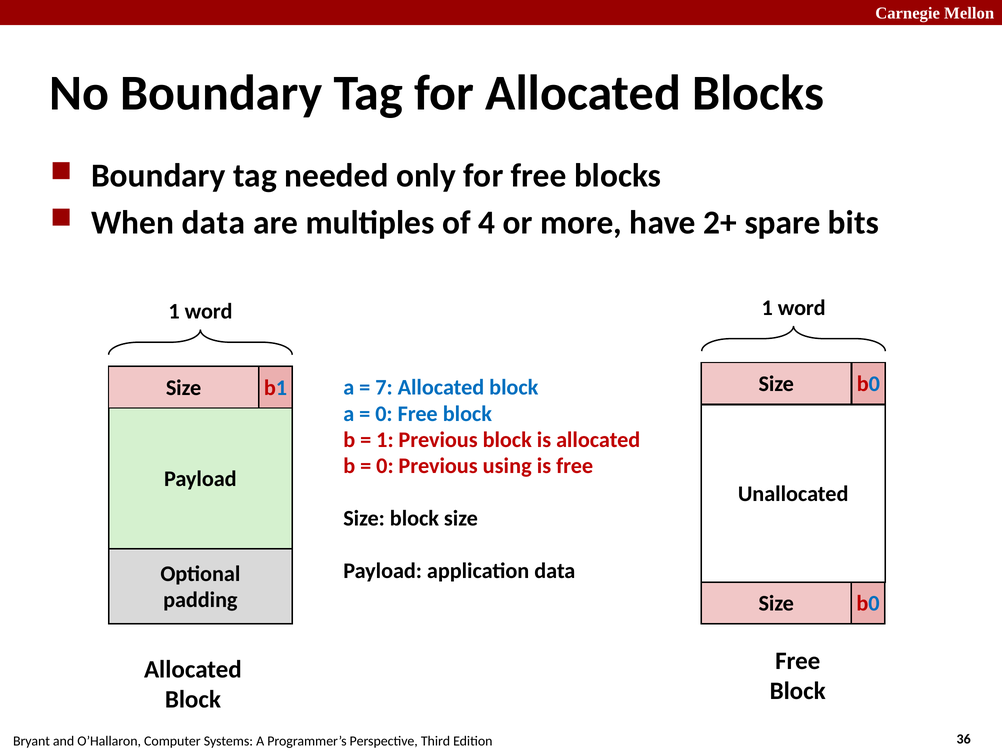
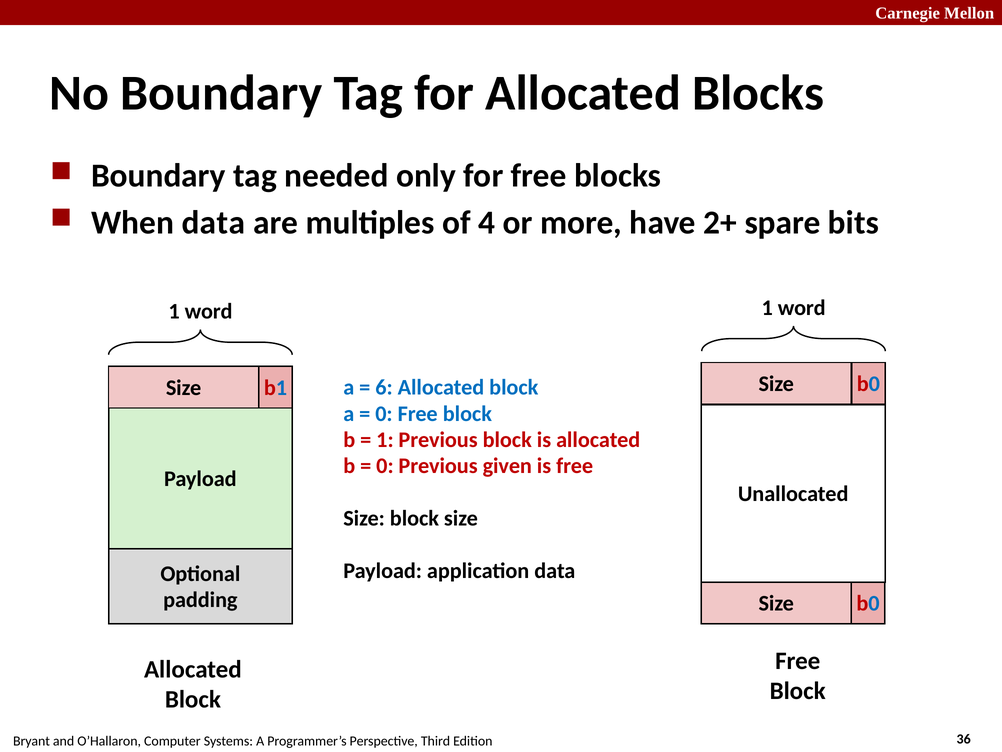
7: 7 -> 6
using: using -> given
